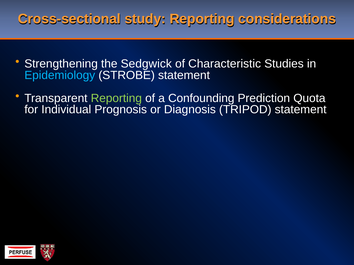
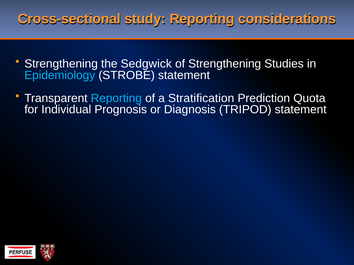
of Characteristic: Characteristic -> Strengthening
Reporting at (116, 98) colour: light green -> light blue
Confounding: Confounding -> Stratification
